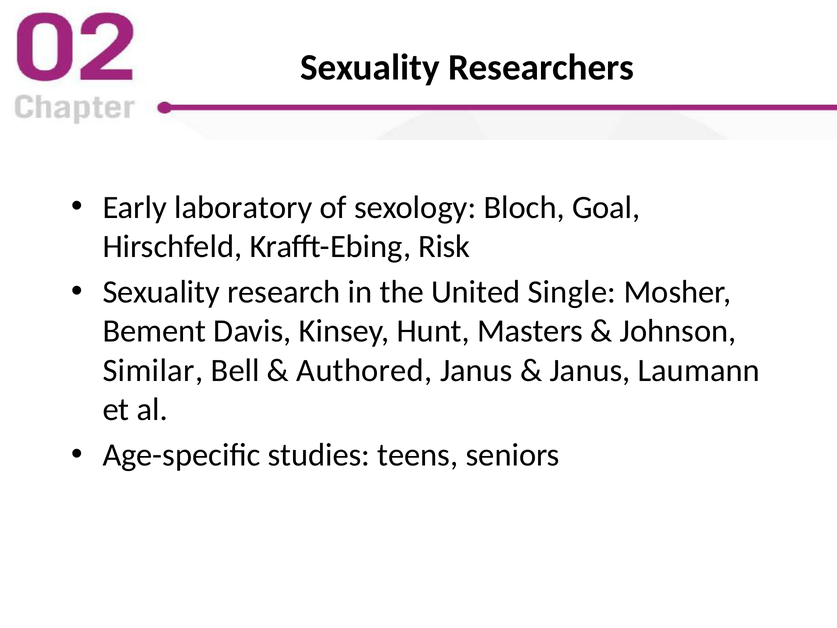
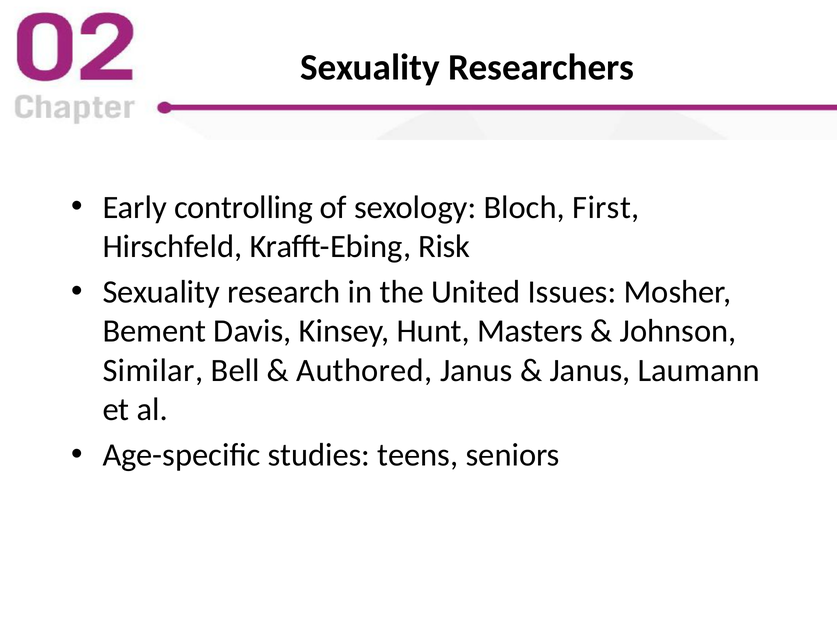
laboratory: laboratory -> controlling
Goal: Goal -> First
Single: Single -> Issues
